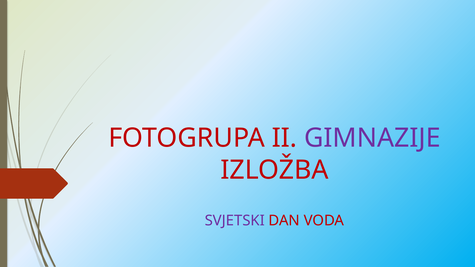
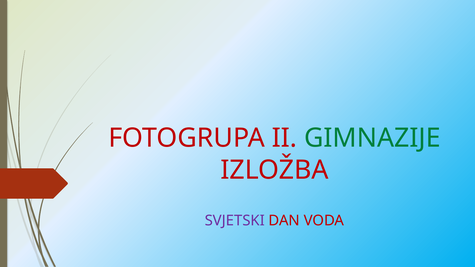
GIMNAZIJE colour: purple -> green
